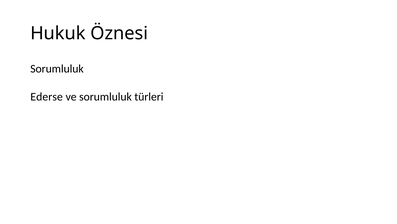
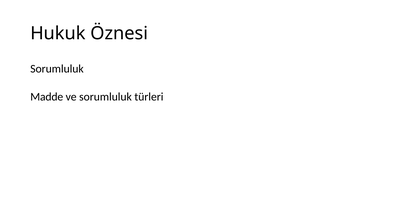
Ederse: Ederse -> Madde
